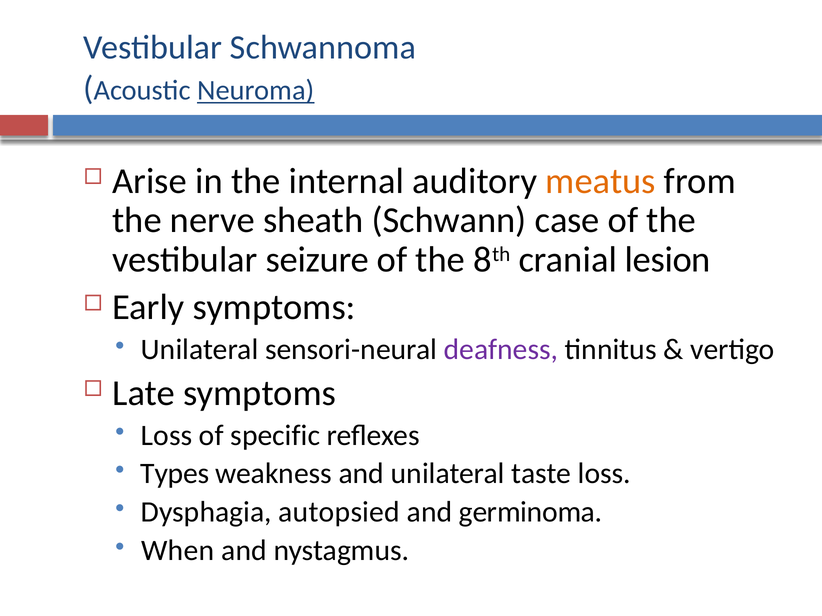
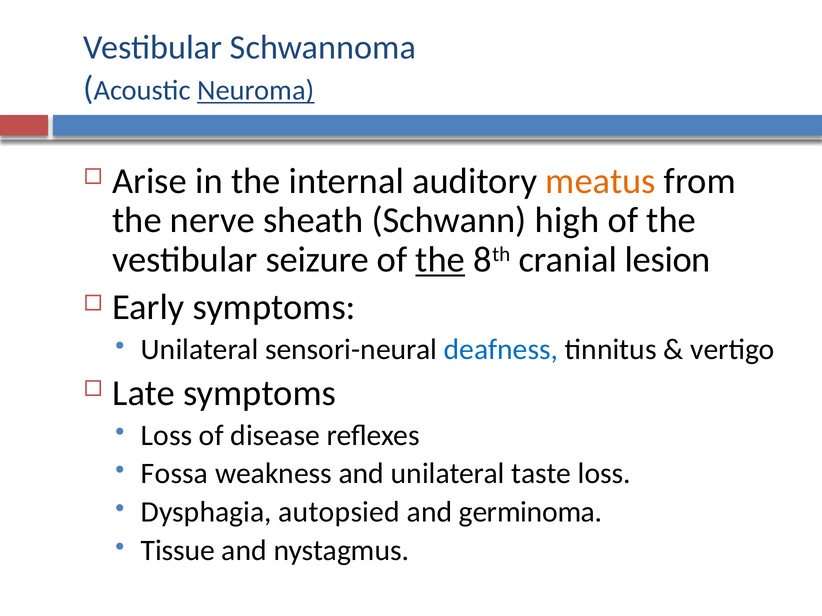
case: case -> high
the at (440, 260) underline: none -> present
deafness colour: purple -> blue
specific: specific -> disease
Types: Types -> Fossa
When: When -> Tissue
